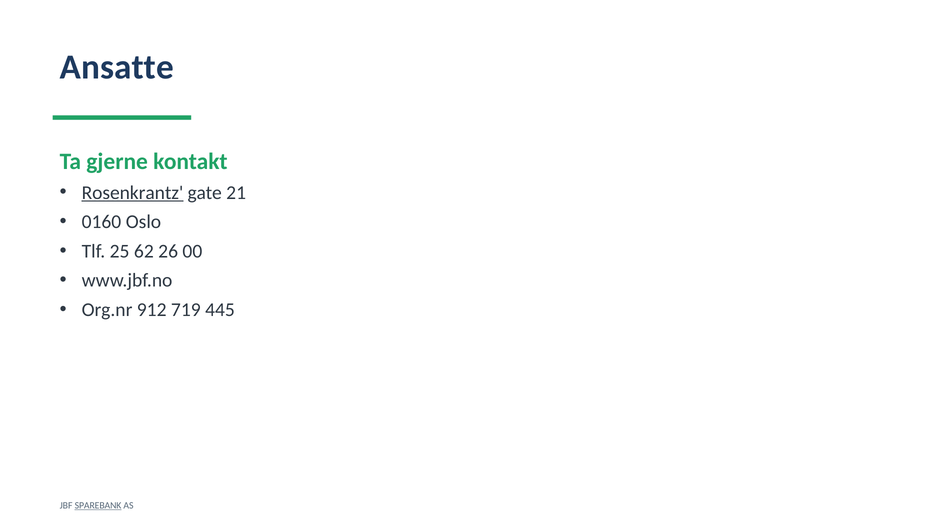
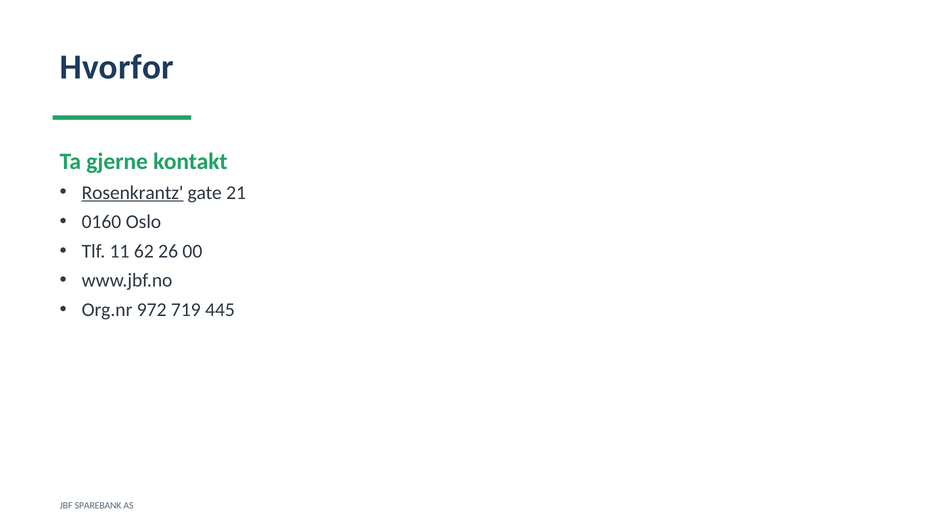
Ansatte: Ansatte -> Hvorfor
25: 25 -> 11
912: 912 -> 972
SPAREBANK underline: present -> none
